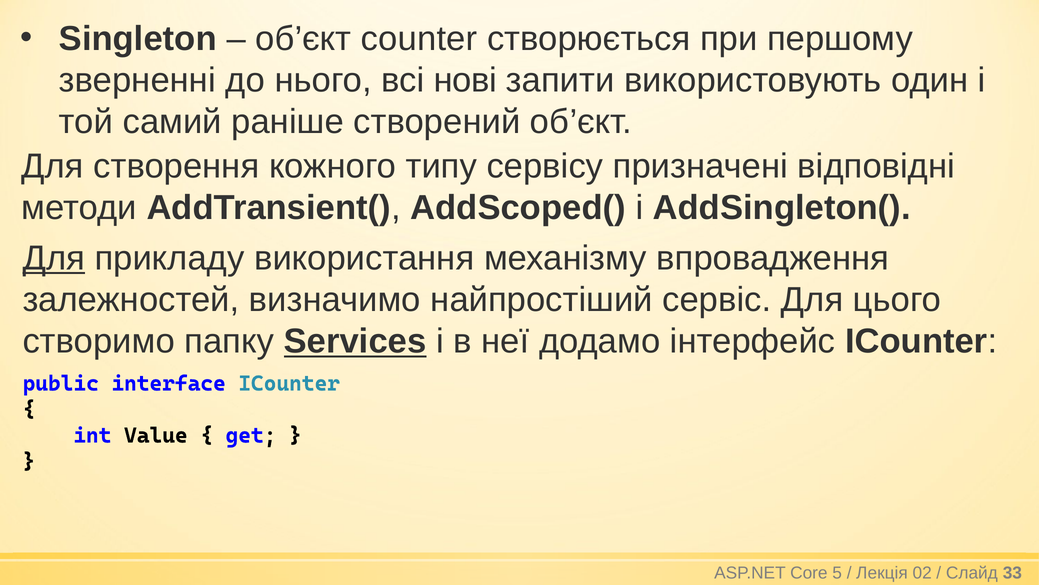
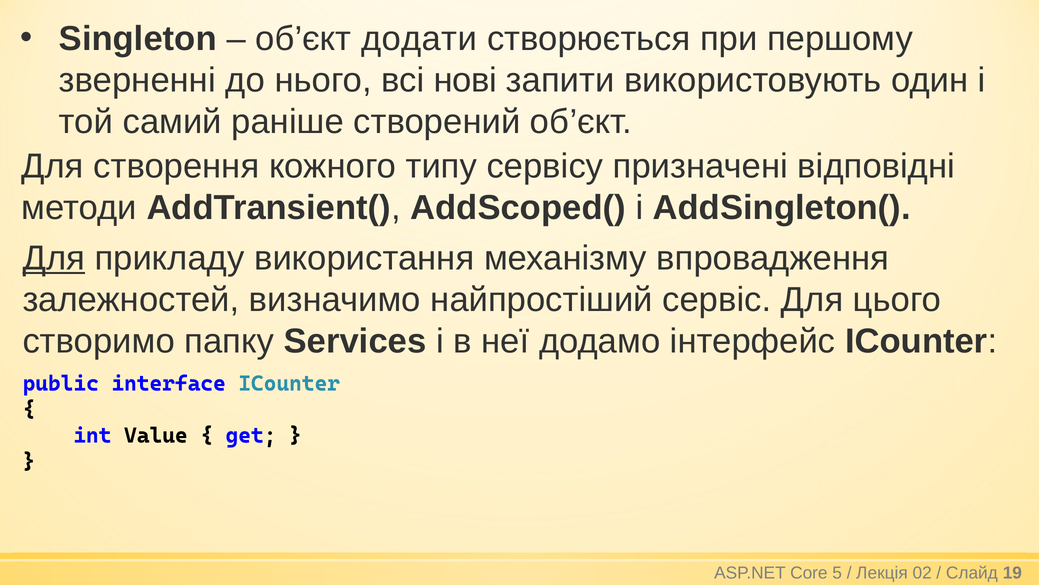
counter: counter -> додати
Services underline: present -> none
33: 33 -> 19
